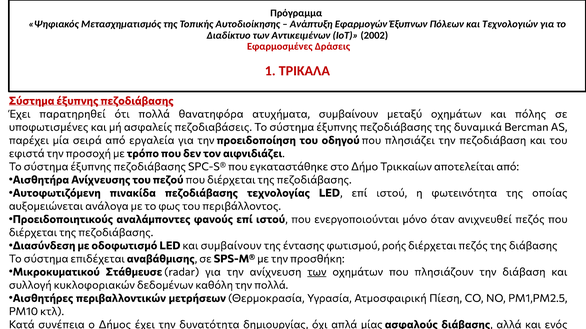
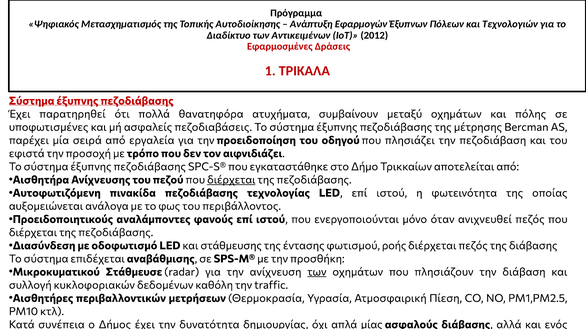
2002: 2002 -> 2012
δυναμικά: δυναμικά -> μέτρησης
διέρχεται at (231, 180) underline: none -> present
και συμβαίνουν: συμβαίνουν -> στάθμευσης
την πολλά: πολλά -> traffic
